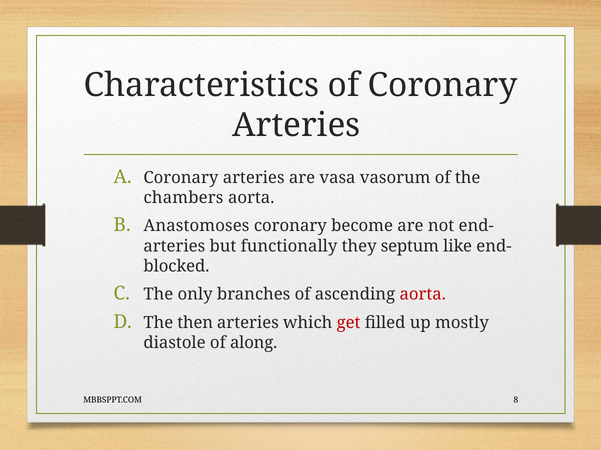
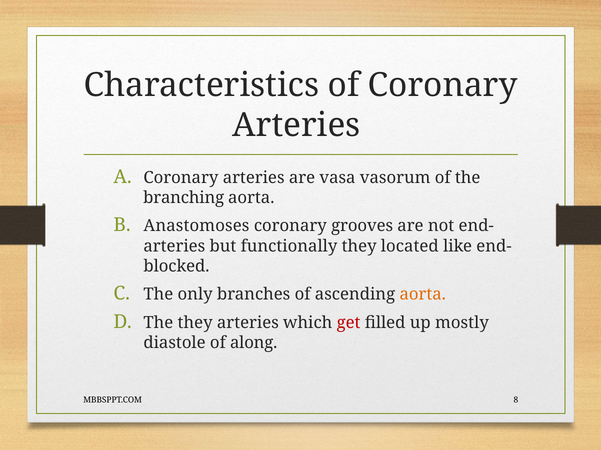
chambers: chambers -> branching
become: become -> grooves
septum: septum -> located
aorta at (423, 295) colour: red -> orange
The then: then -> they
